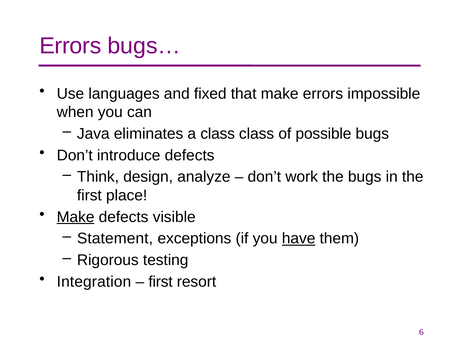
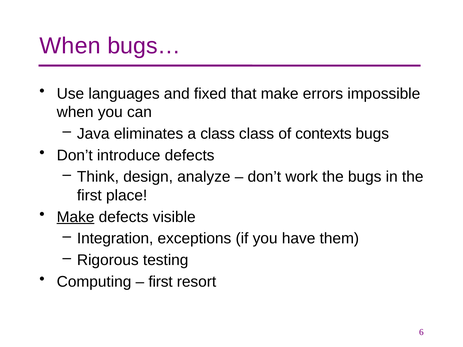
Errors at (70, 46): Errors -> When
possible: possible -> contexts
Statement: Statement -> Integration
have underline: present -> none
Integration: Integration -> Computing
